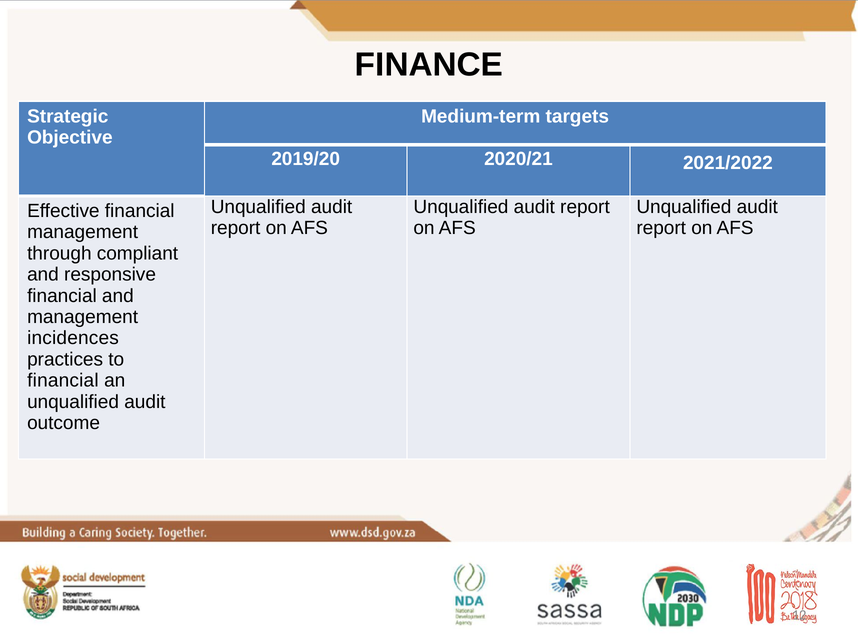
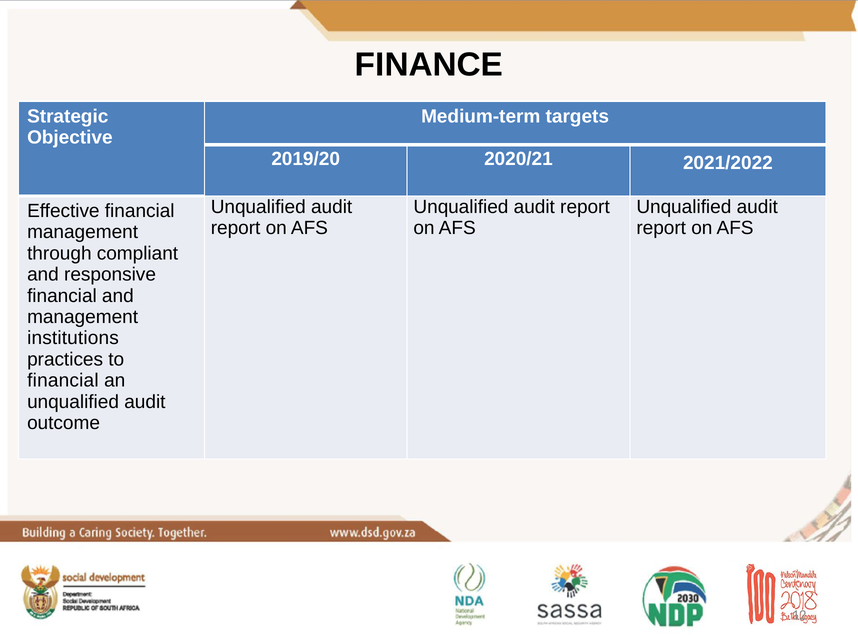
incidences: incidences -> institutions
